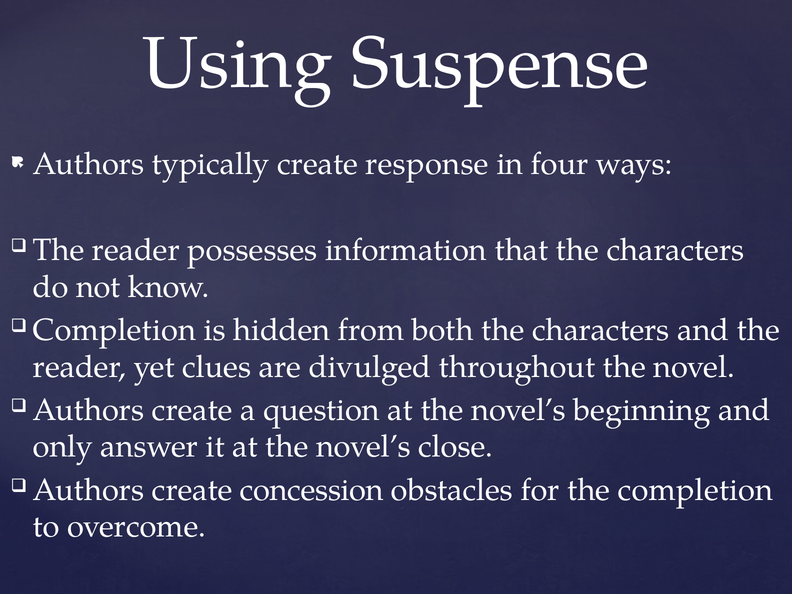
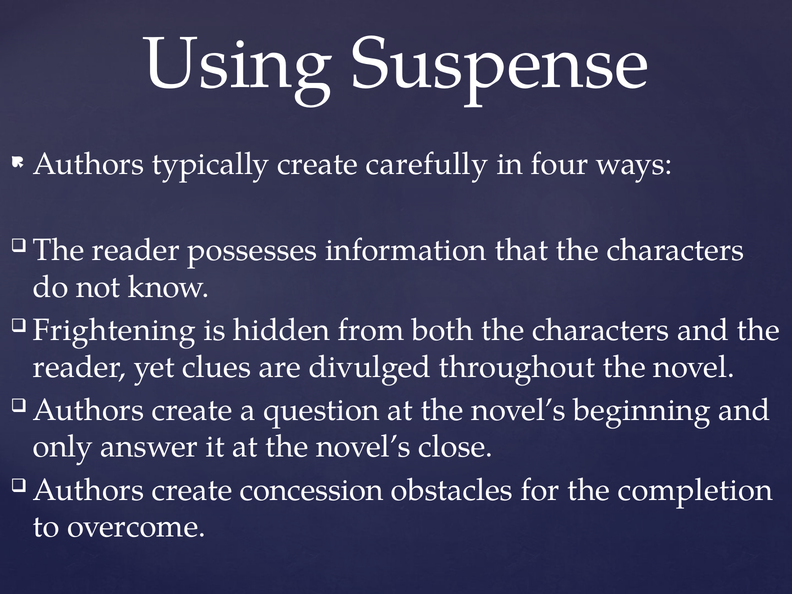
response: response -> carefully
Completion at (114, 330): Completion -> Frightening
